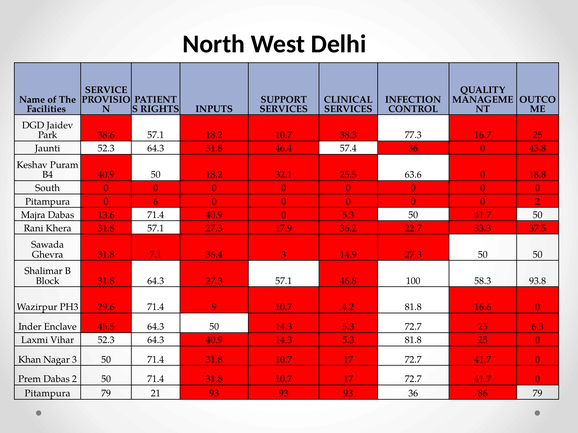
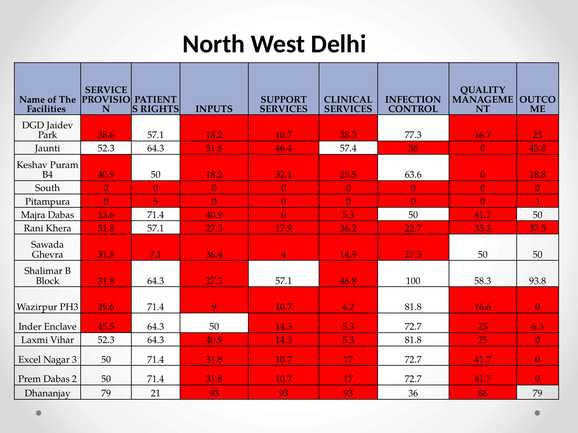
6: 6 -> 5
2 at (538, 202): 2 -> 1
3 at (284, 255): 3 -> 4
Khan: Khan -> Excel
Pitampura at (48, 394): Pitampura -> Dhananjay
